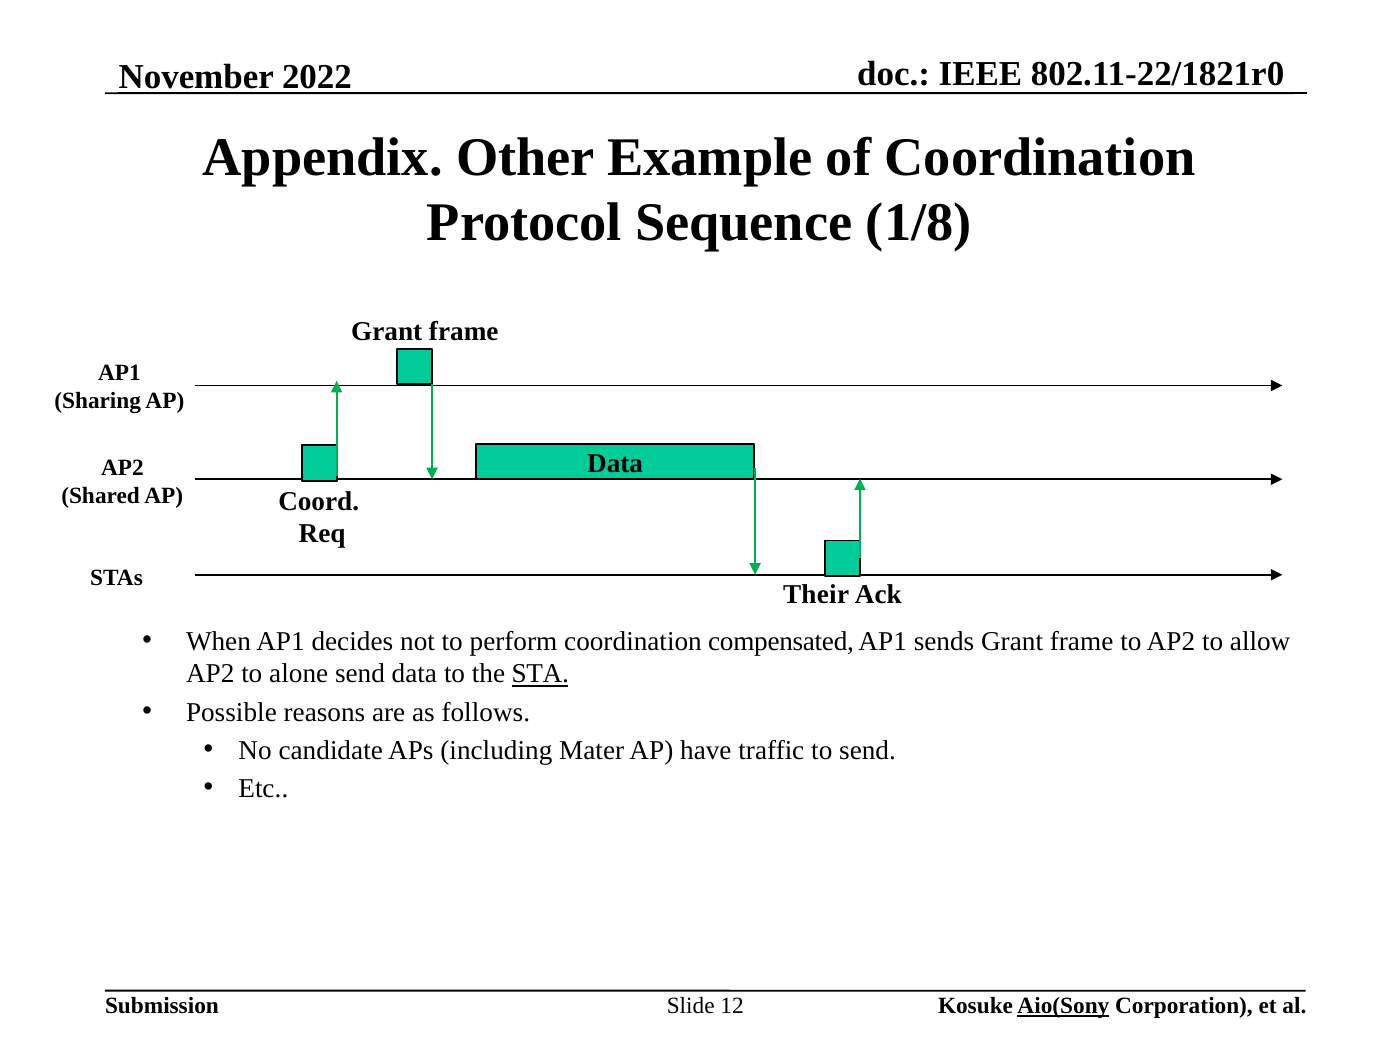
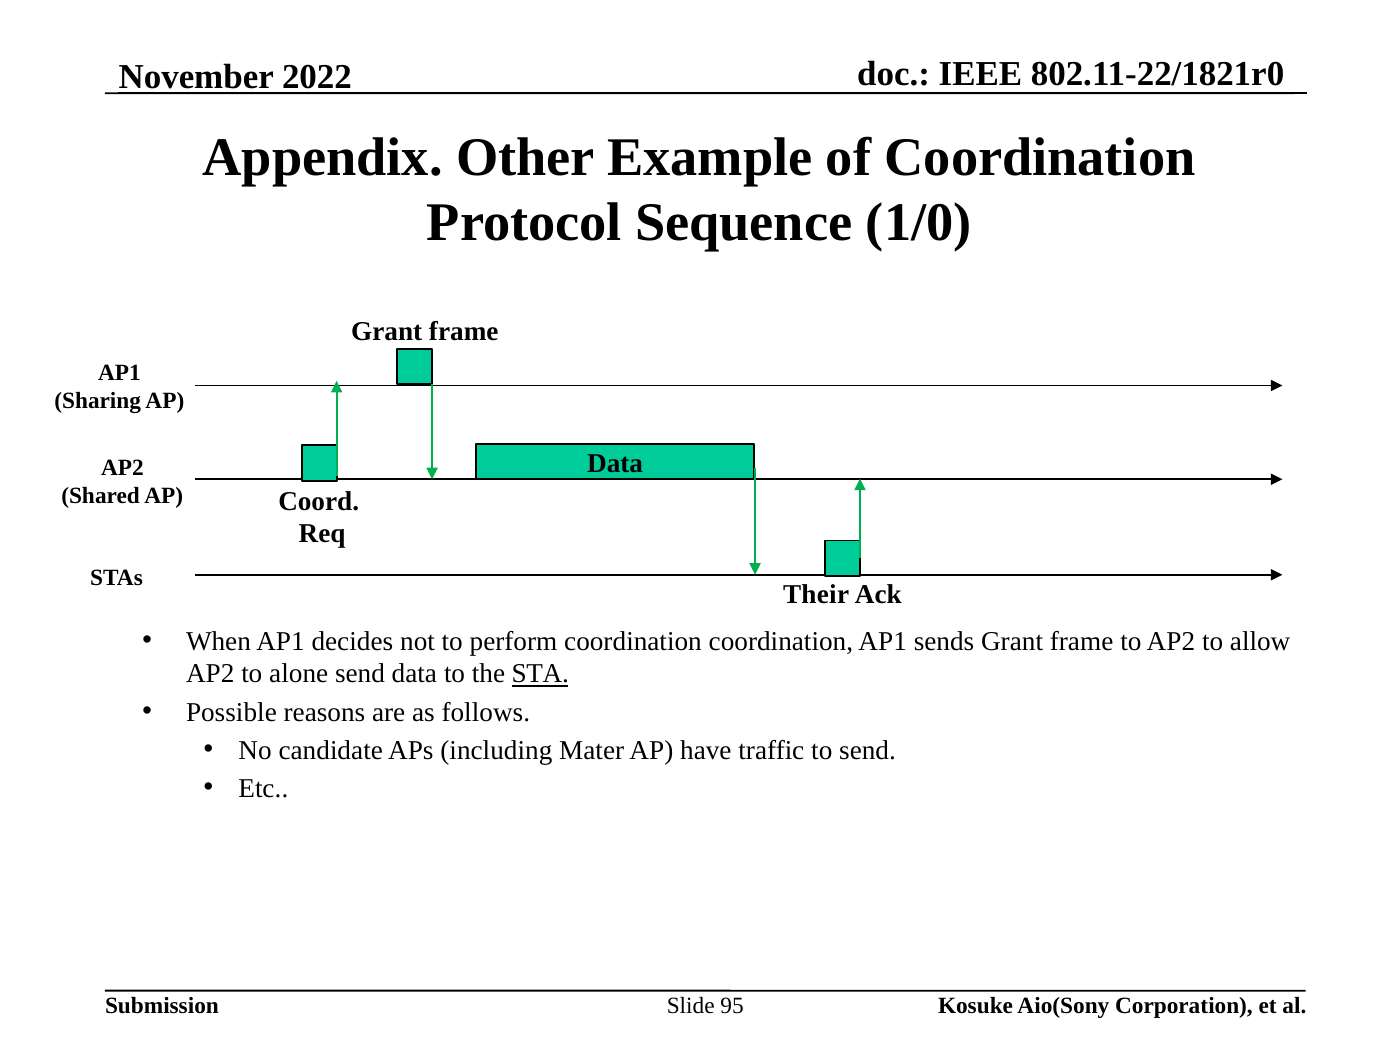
1/8: 1/8 -> 1/0
coordination compensated: compensated -> coordination
12: 12 -> 95
Aio(Sony underline: present -> none
